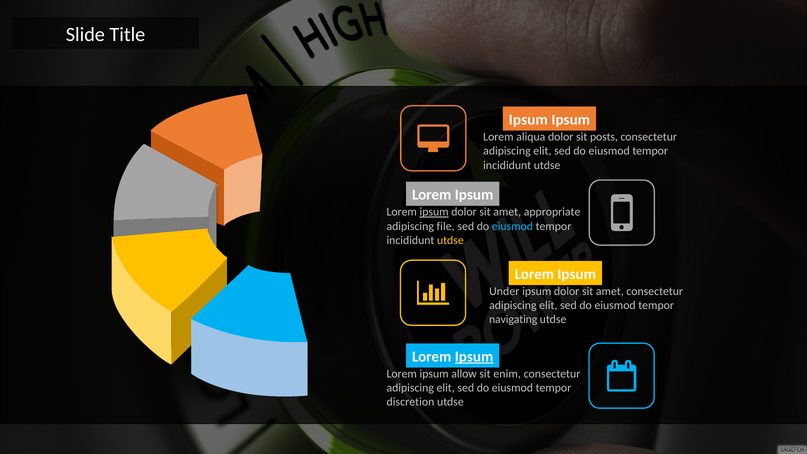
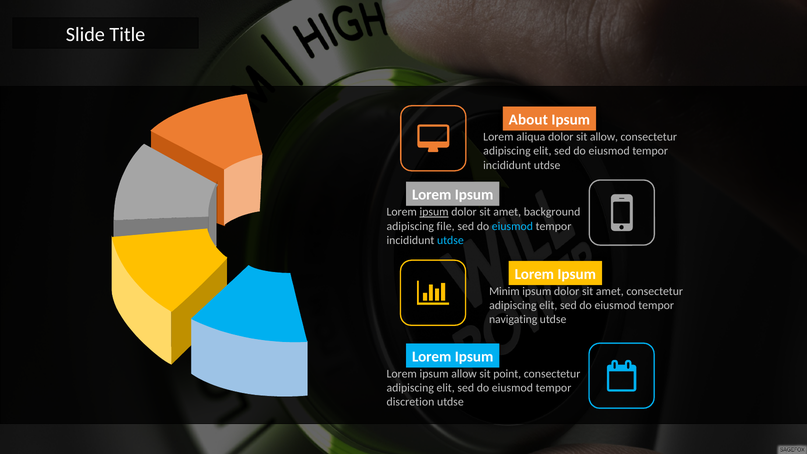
Ipsum at (528, 120): Ipsum -> About
sit posts: posts -> allow
appropriate: appropriate -> background
utdse at (450, 240) colour: yellow -> light blue
Under: Under -> Minim
Ipsum at (474, 356) underline: present -> none
enim: enim -> point
